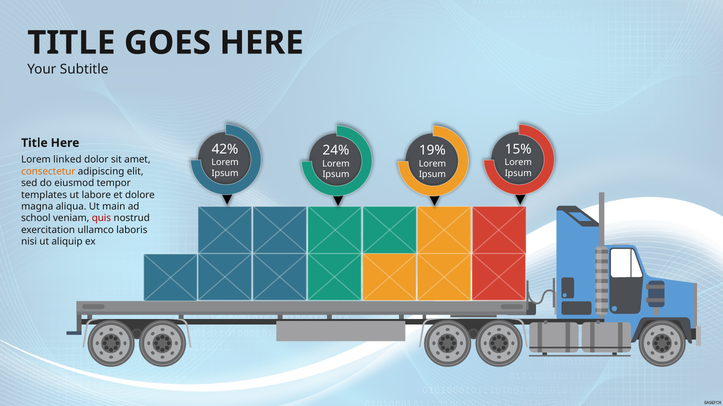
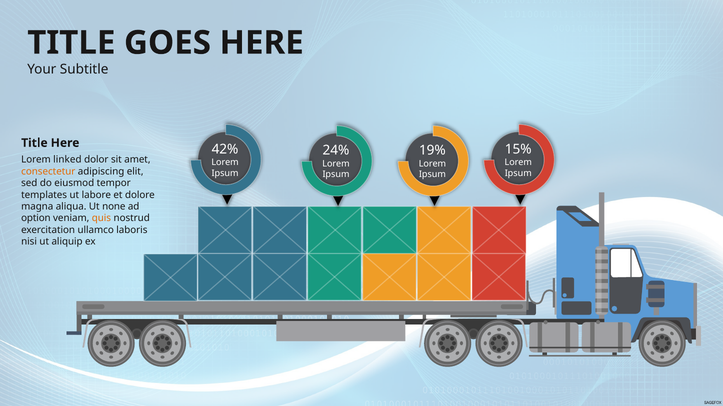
main: main -> none
school: school -> option
quis colour: red -> orange
